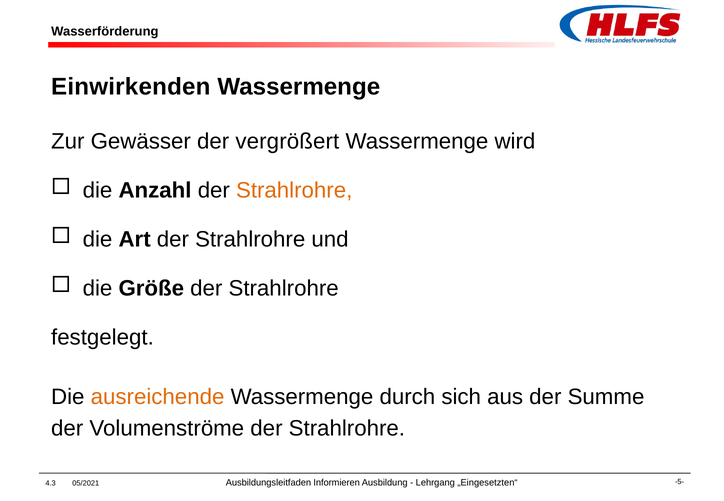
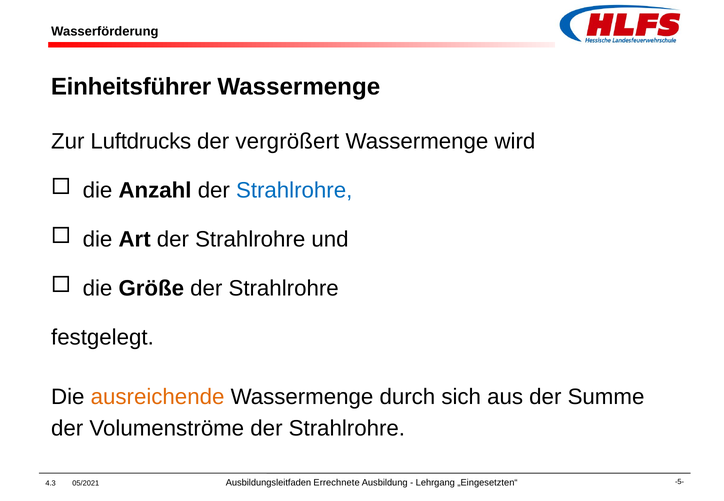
Einwirkenden: Einwirkenden -> Einheitsführer
Gewässer: Gewässer -> Luftdrucks
Strahlrohre at (294, 190) colour: orange -> blue
Informieren: Informieren -> Errechnete
